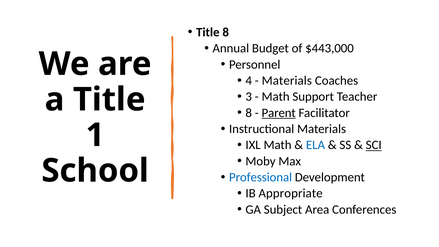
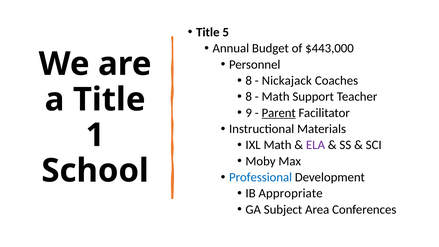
Title 8: 8 -> 5
4 at (249, 81): 4 -> 8
Materials at (287, 81): Materials -> Nickajack
3 at (249, 97): 3 -> 8
8 at (249, 113): 8 -> 9
ELA colour: blue -> purple
SCI underline: present -> none
